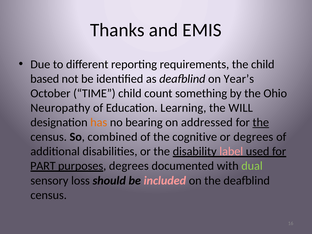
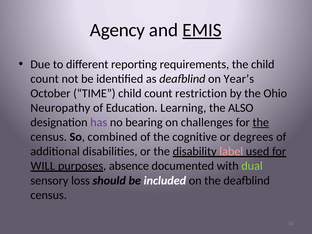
Thanks: Thanks -> Agency
EMIS underline: none -> present
based at (45, 79): based -> count
something: something -> restriction
WILL: WILL -> ALSO
has colour: orange -> purple
addressed: addressed -> challenges
PART: PART -> WILL
purposes degrees: degrees -> absence
included colour: pink -> white
